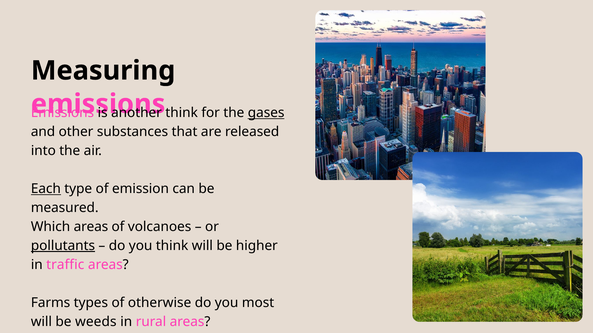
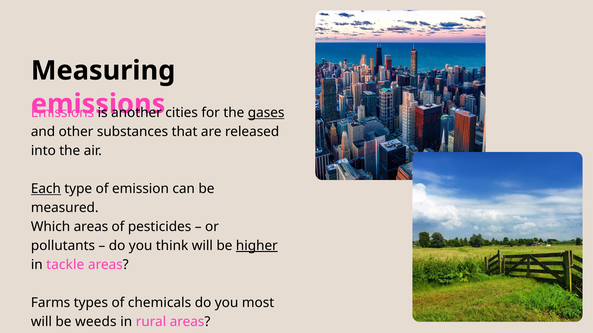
think at (182, 113): think -> cities
volcanoes: volcanoes -> pesticides
pollutants underline: present -> none
higher underline: none -> present
traffic: traffic -> tackle
otherwise: otherwise -> chemicals
